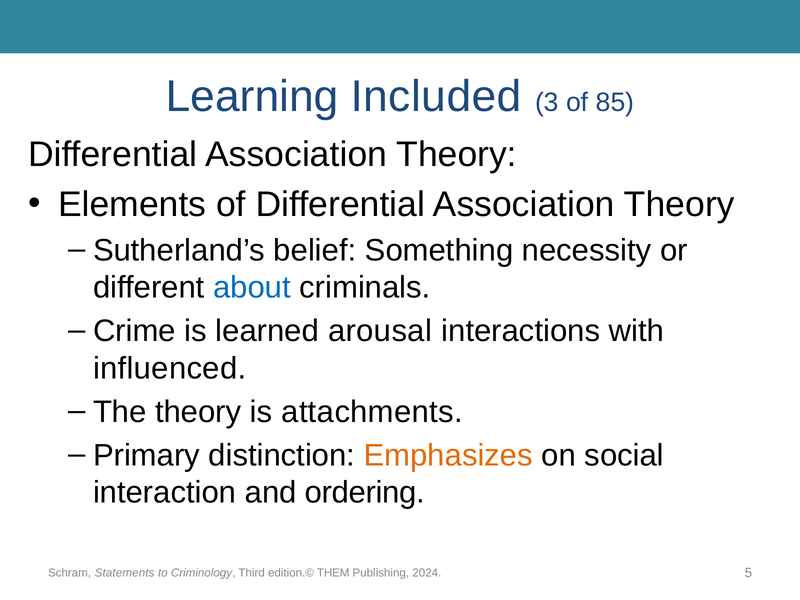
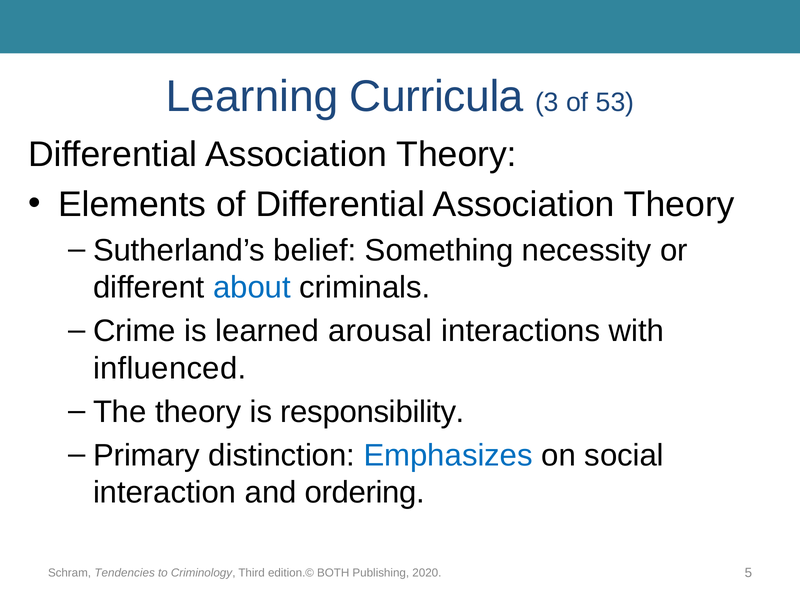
Included: Included -> Curricula
85: 85 -> 53
attachments: attachments -> responsibility
Emphasizes colour: orange -> blue
Statements: Statements -> Tendencies
THEM: THEM -> BOTH
2024: 2024 -> 2020
